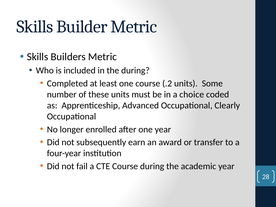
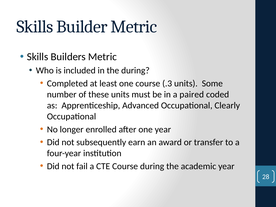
.2: .2 -> .3
choice: choice -> paired
